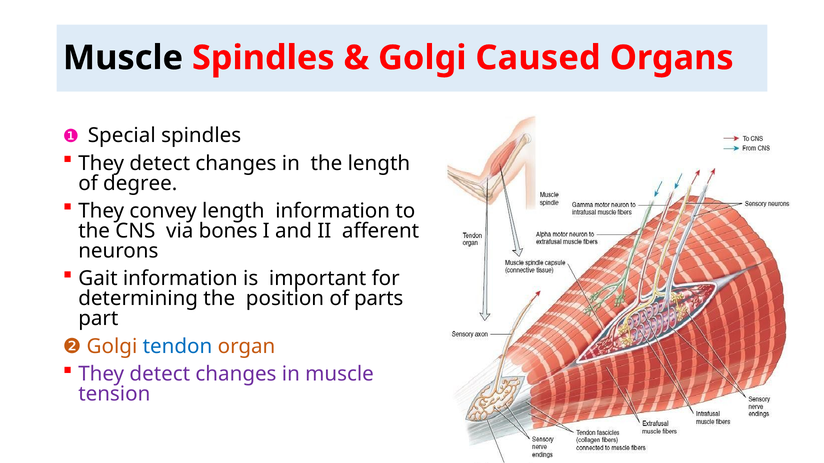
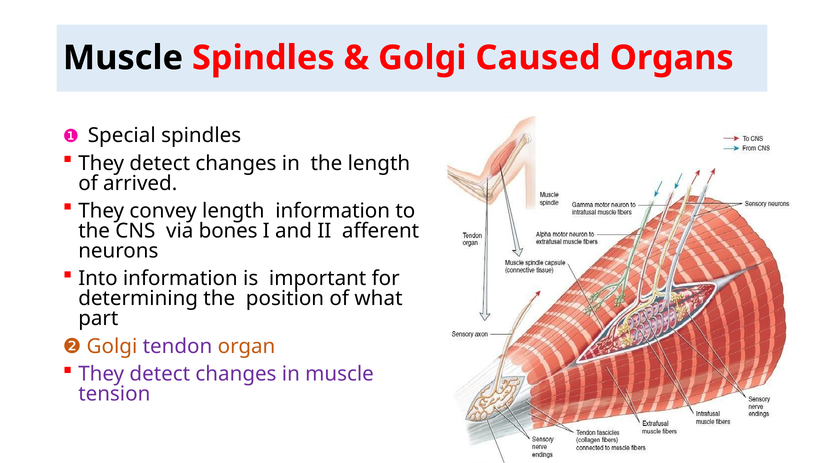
degree: degree -> arrived
Gait: Gait -> Into
parts: parts -> what
tendon colour: blue -> purple
